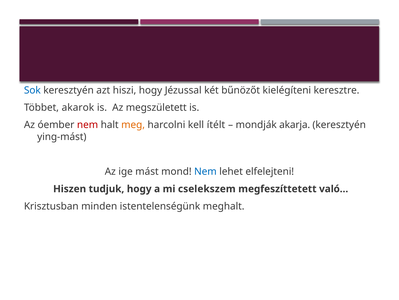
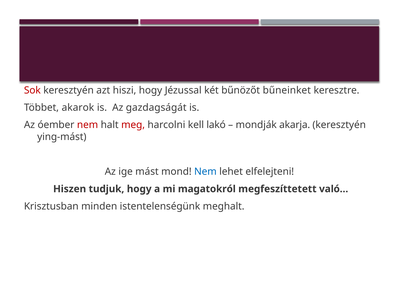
Sok colour: blue -> red
kielégíteni: kielégíteni -> bűneinket
megszületett: megszületett -> gazdagságát
meg colour: orange -> red
ítélt: ítélt -> lakó
cselekszem: cselekszem -> magatokról
